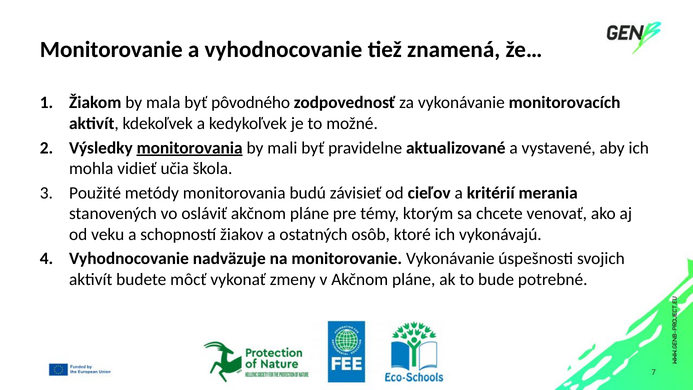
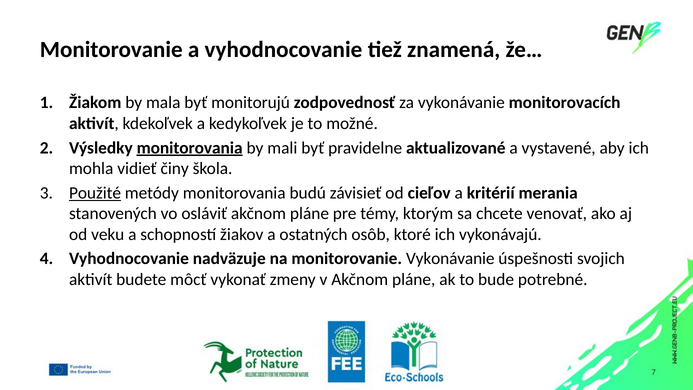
pôvodného: pôvodného -> monitorujú
učia: učia -> činy
Použité underline: none -> present
